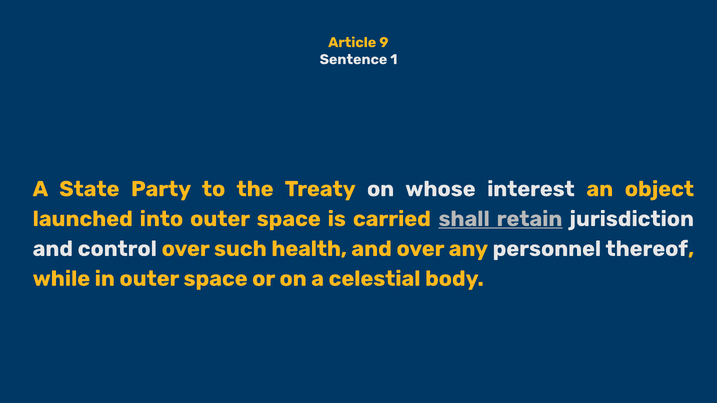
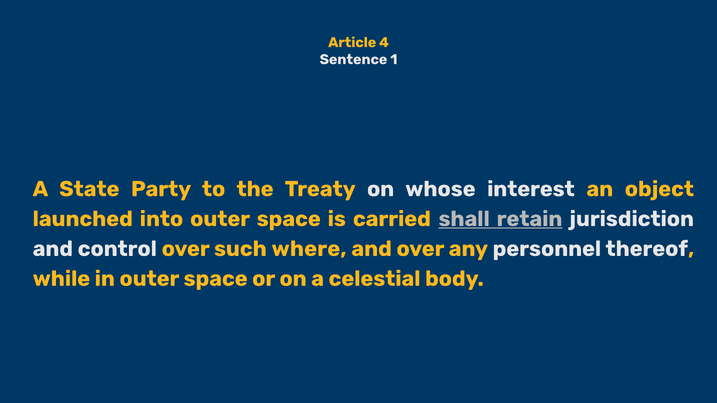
9: 9 -> 4
health: health -> where
